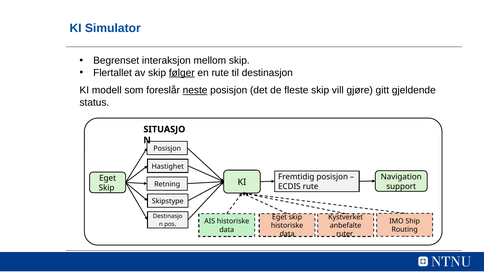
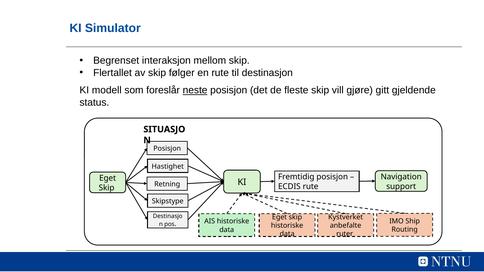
følger underline: present -> none
